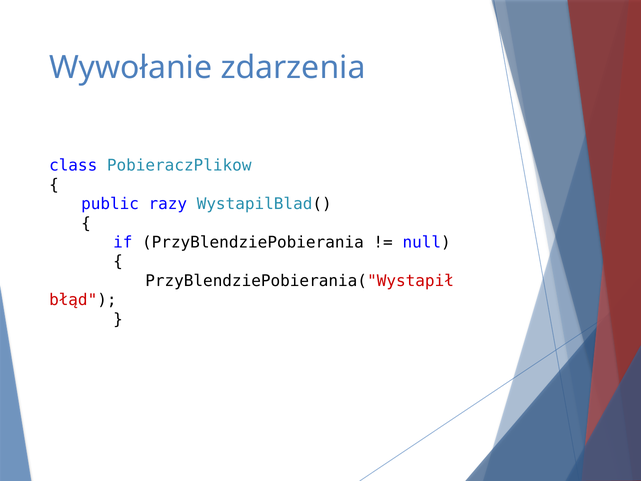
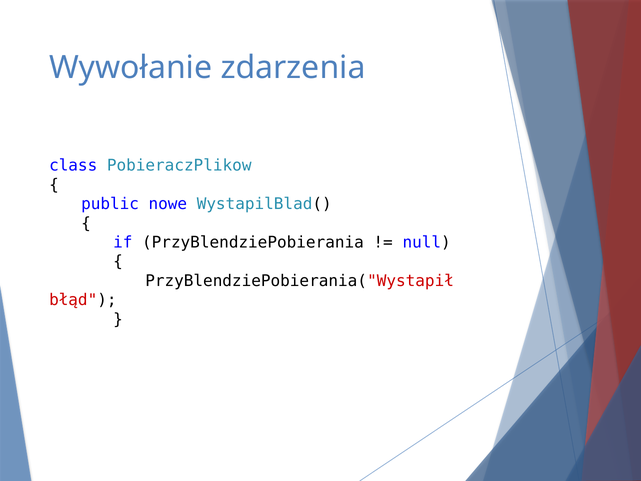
razy: razy -> nowe
